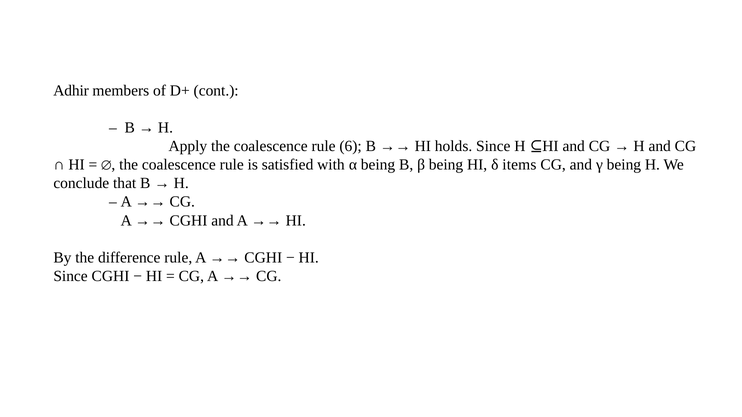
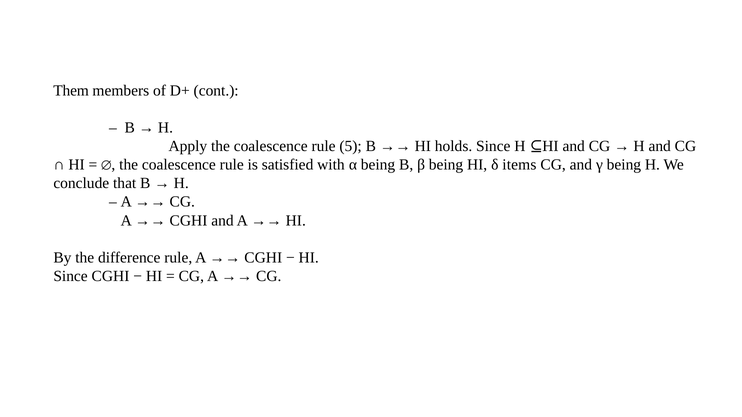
Adhir: Adhir -> Them
6: 6 -> 5
